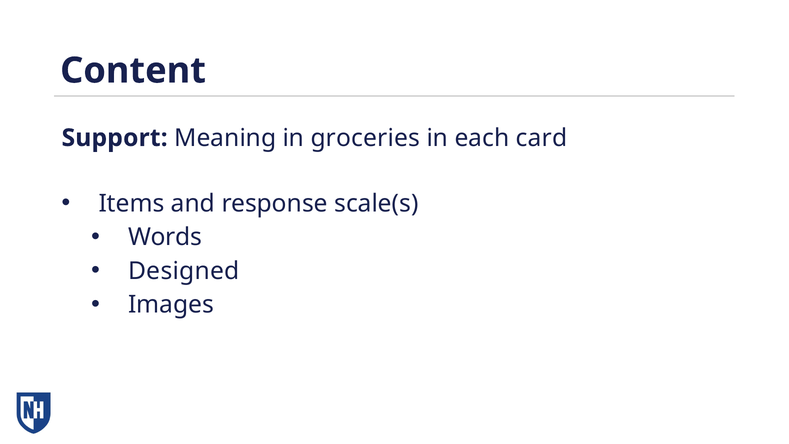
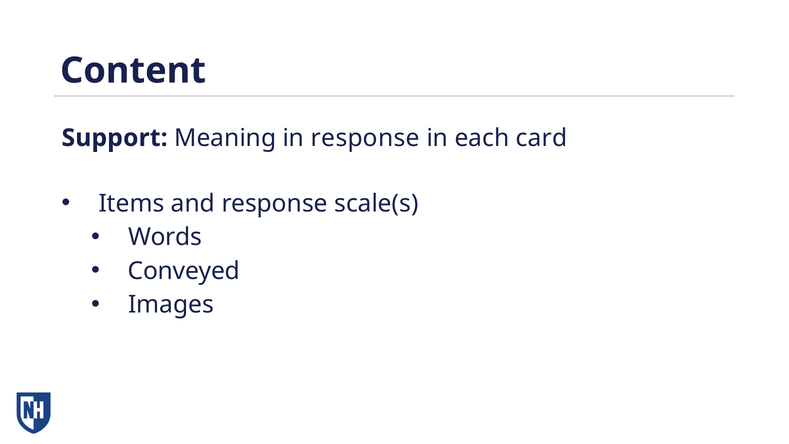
in groceries: groceries -> response
Designed: Designed -> Conveyed
